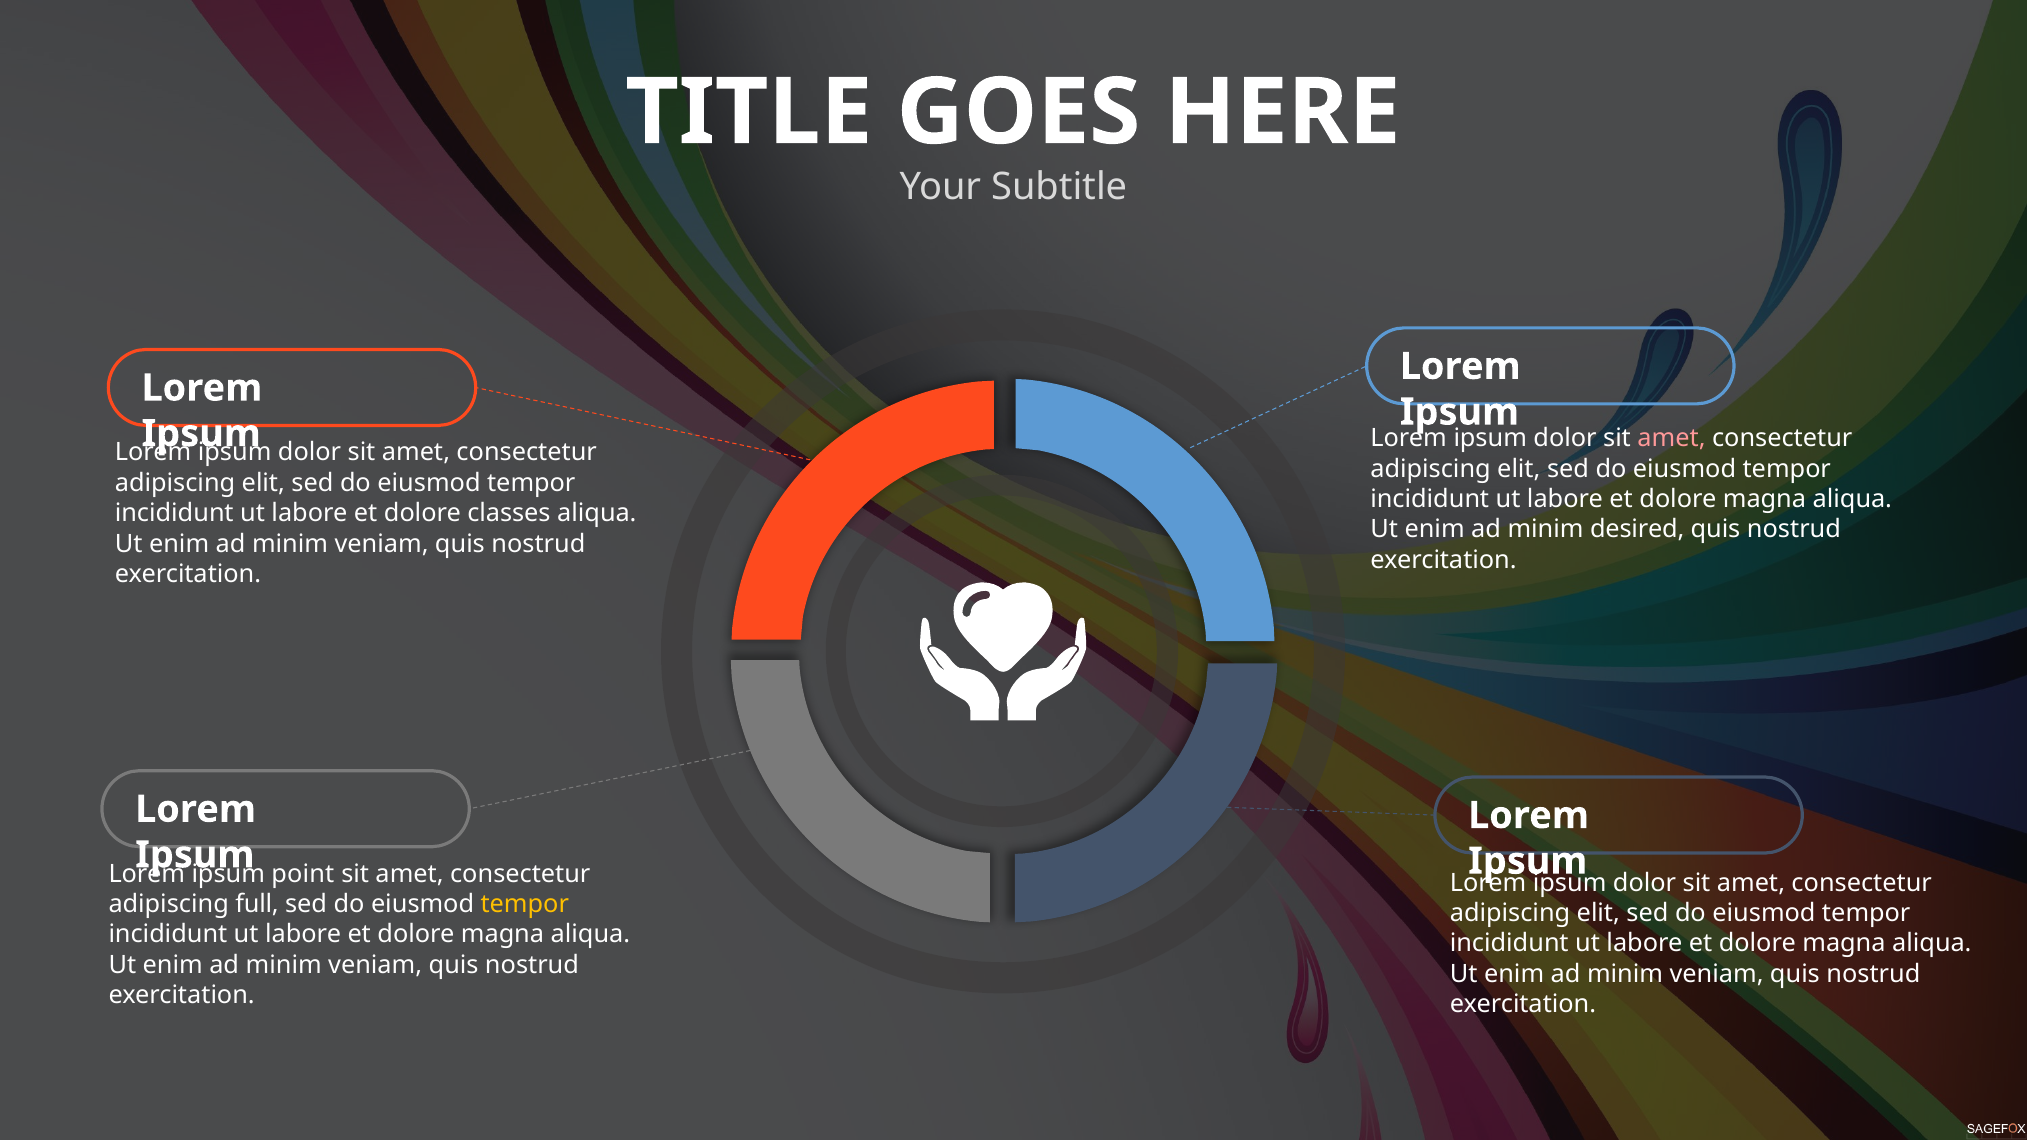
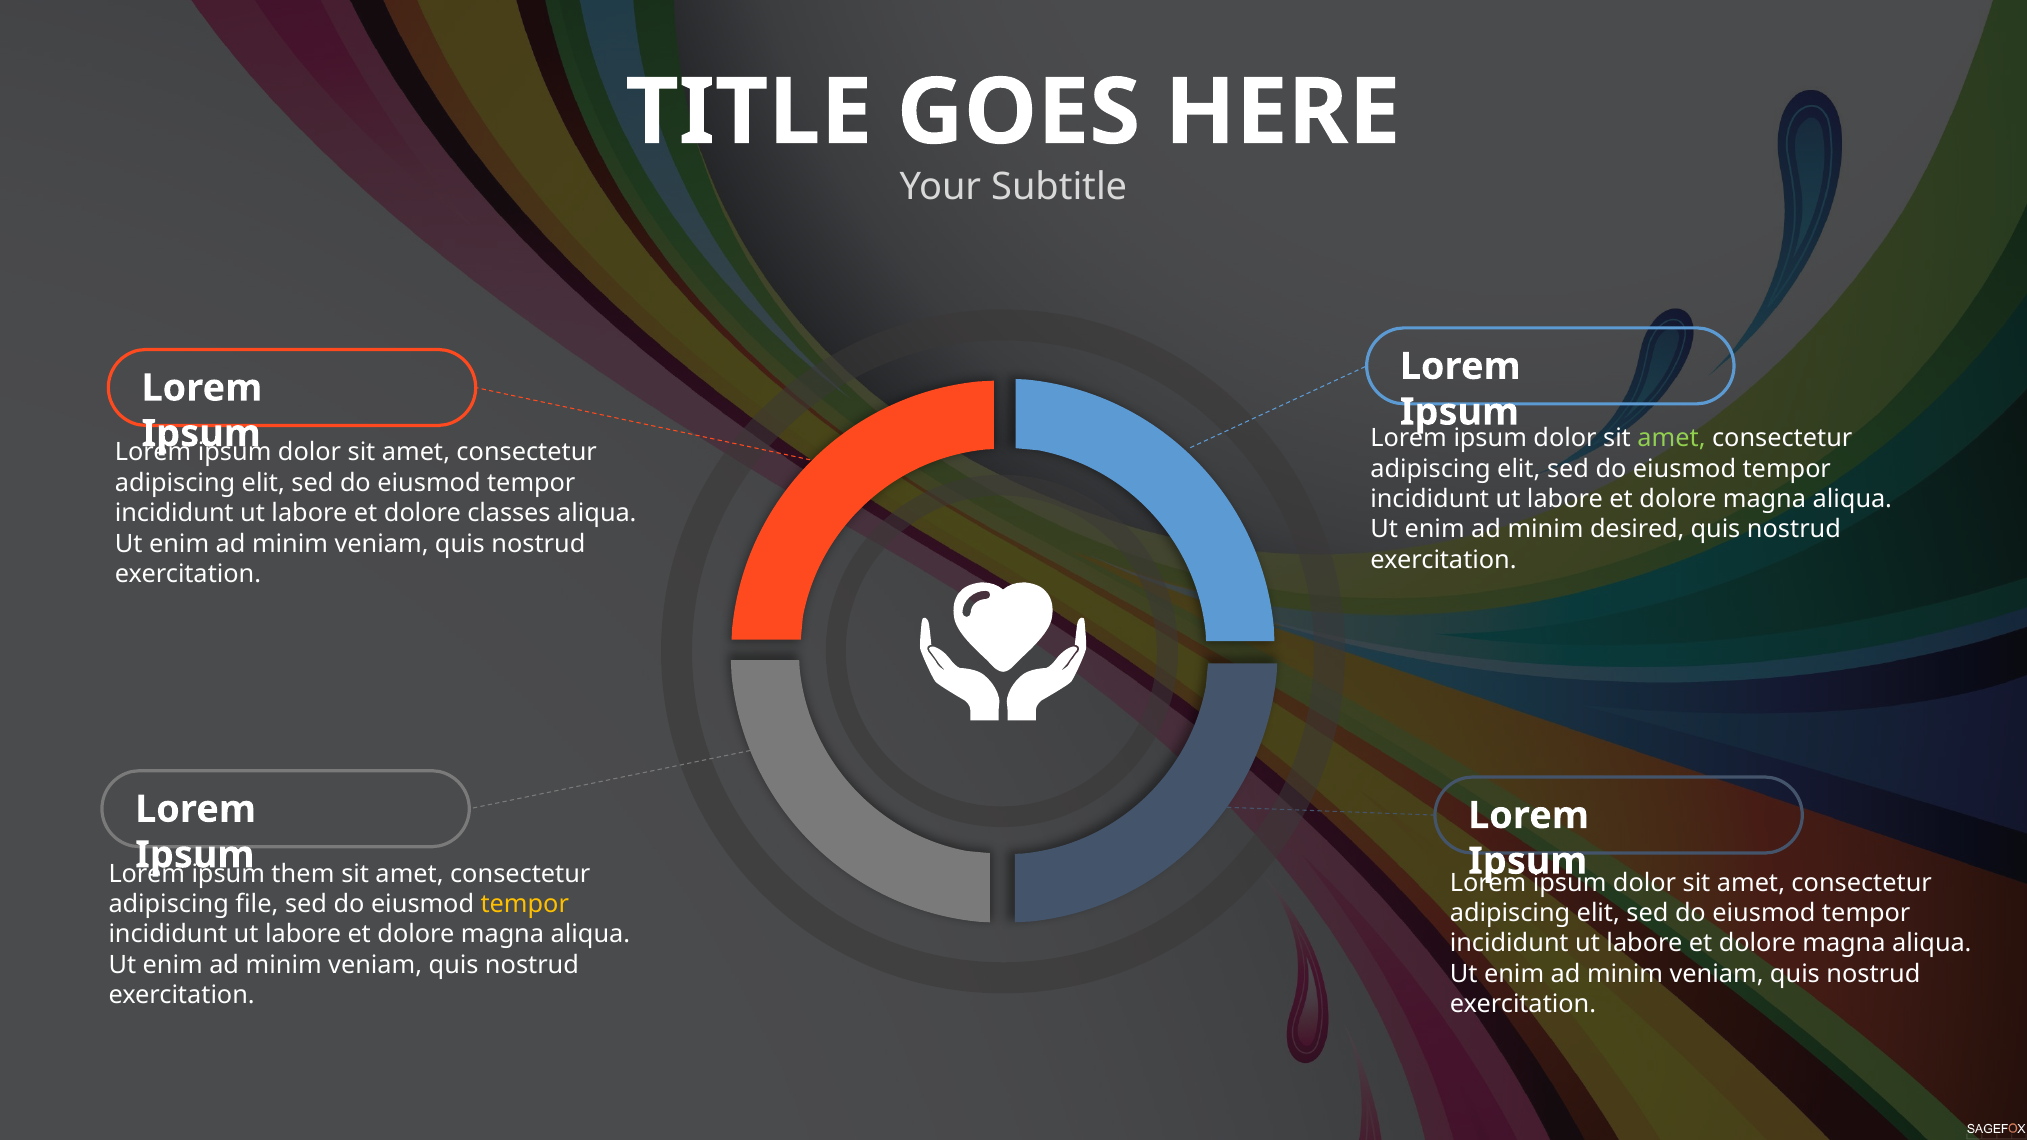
amet at (1671, 438) colour: pink -> light green
point: point -> them
full: full -> file
